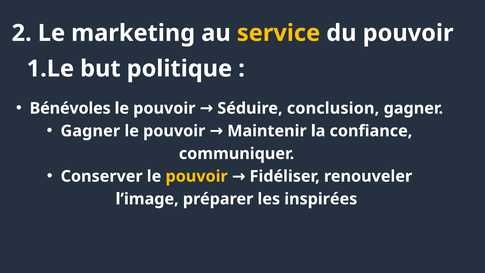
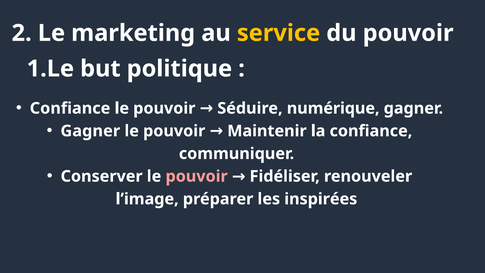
Bénévoles at (70, 108): Bénévoles -> Confiance
conclusion: conclusion -> numérique
pouvoir at (197, 176) colour: yellow -> pink
